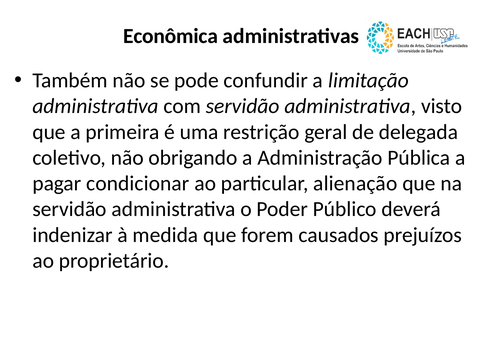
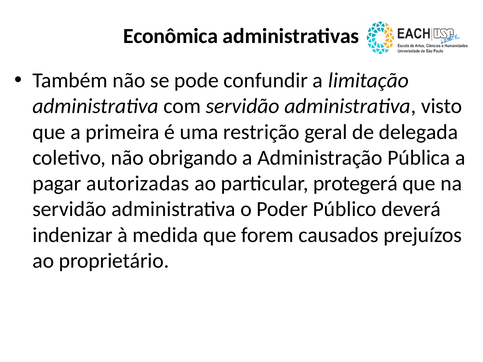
condicionar: condicionar -> autorizadas
alienação: alienação -> protegerá
